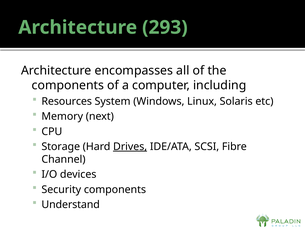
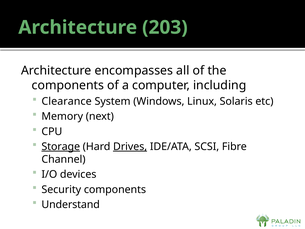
293: 293 -> 203
Resources: Resources -> Clearance
Storage underline: none -> present
